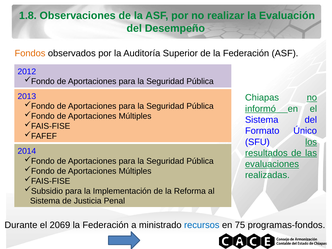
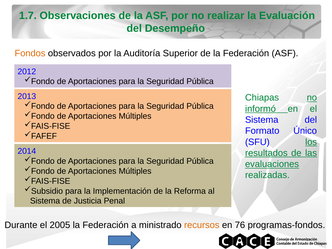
1.8: 1.8 -> 1.7
2069: 2069 -> 2005
recursos colour: blue -> orange
75: 75 -> 76
